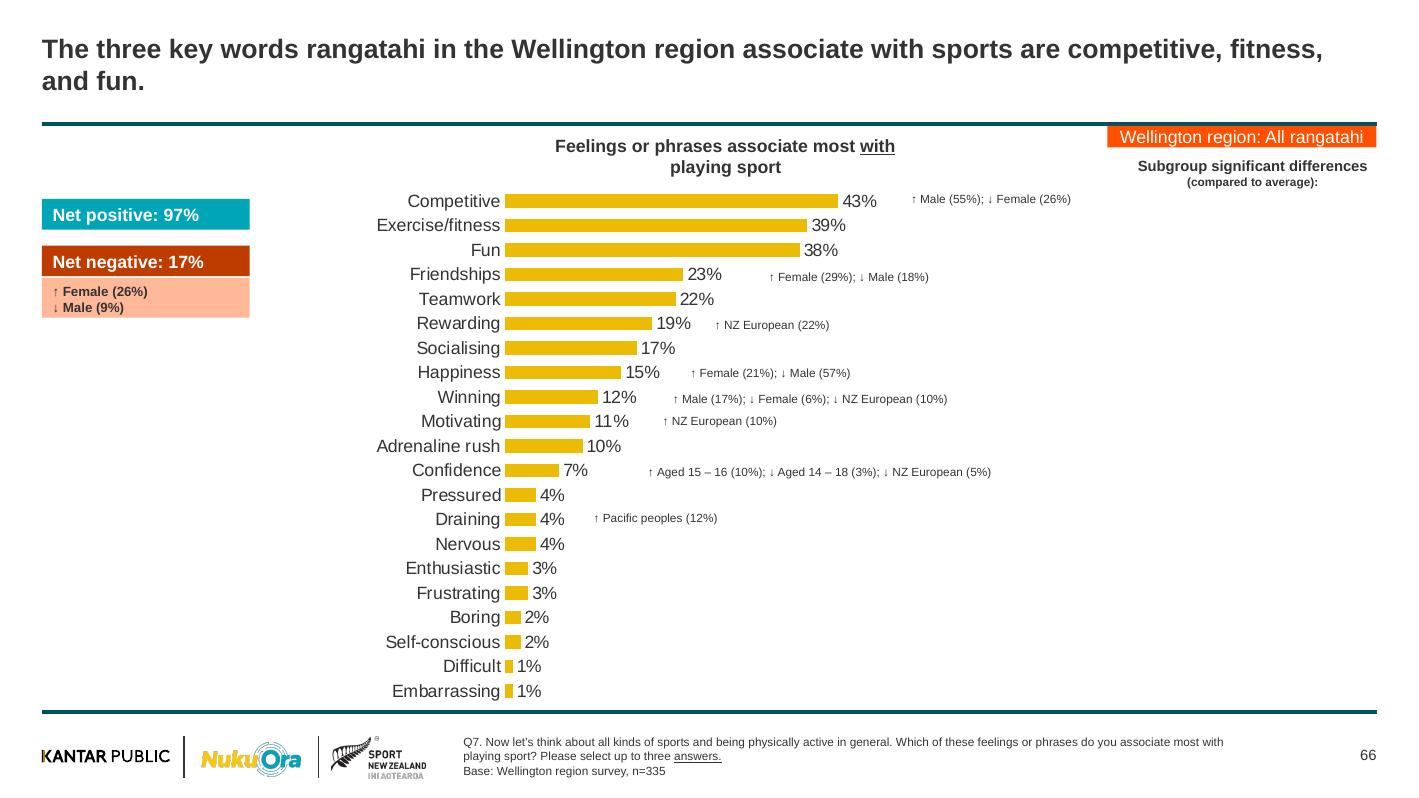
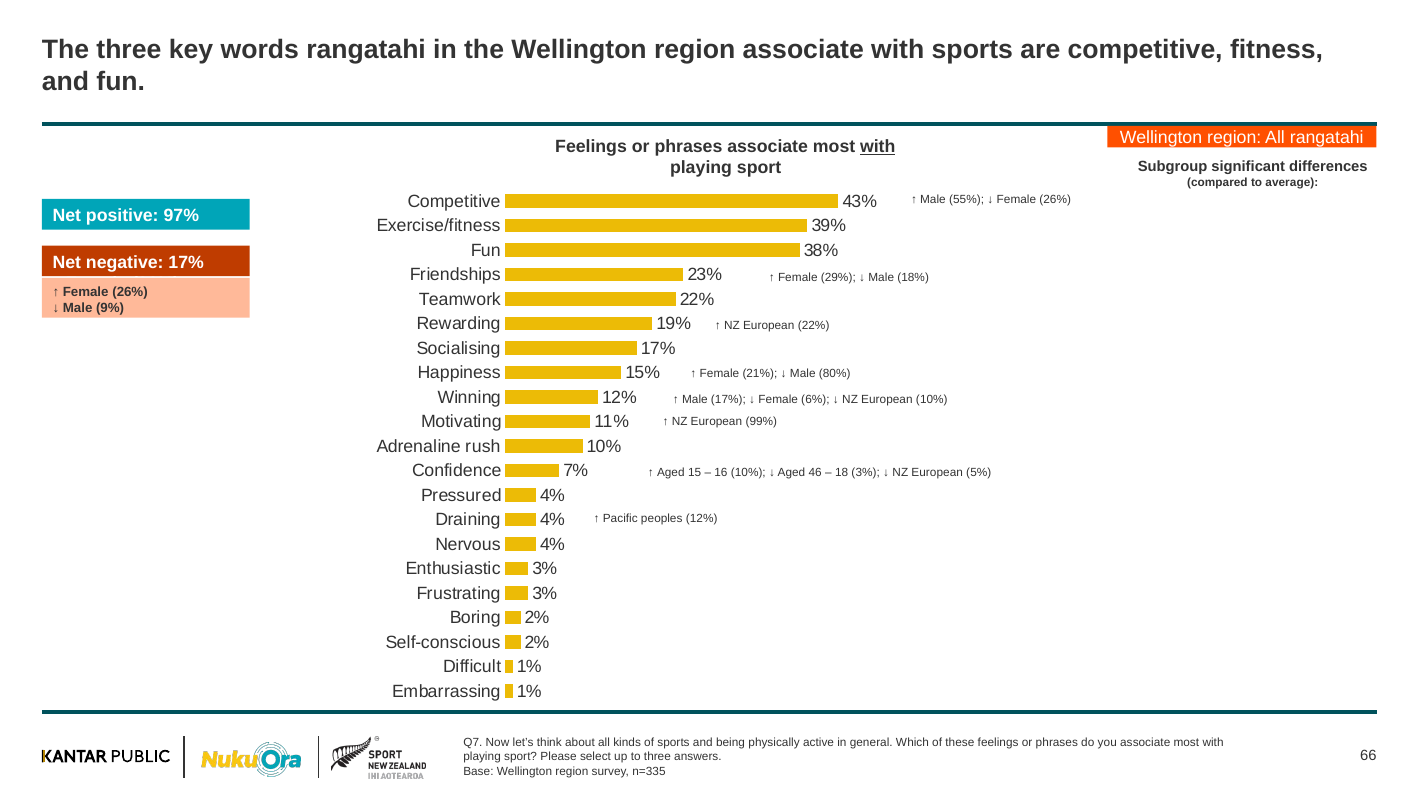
57%: 57% -> 80%
10% at (761, 422): 10% -> 99%
14: 14 -> 46
answers underline: present -> none
